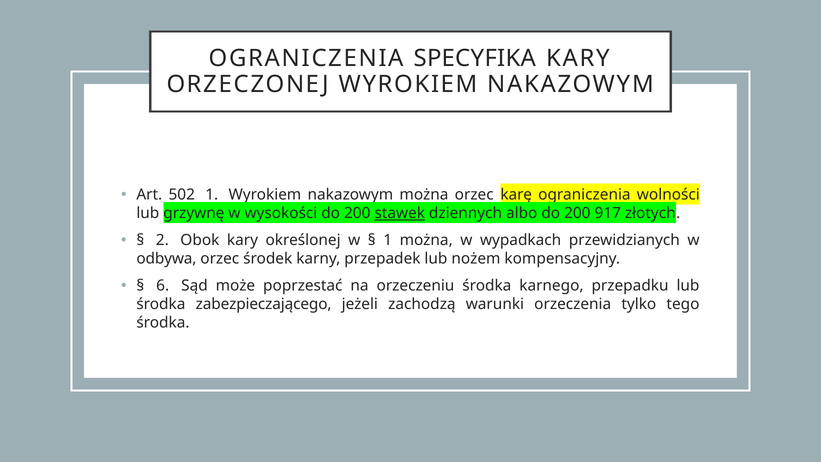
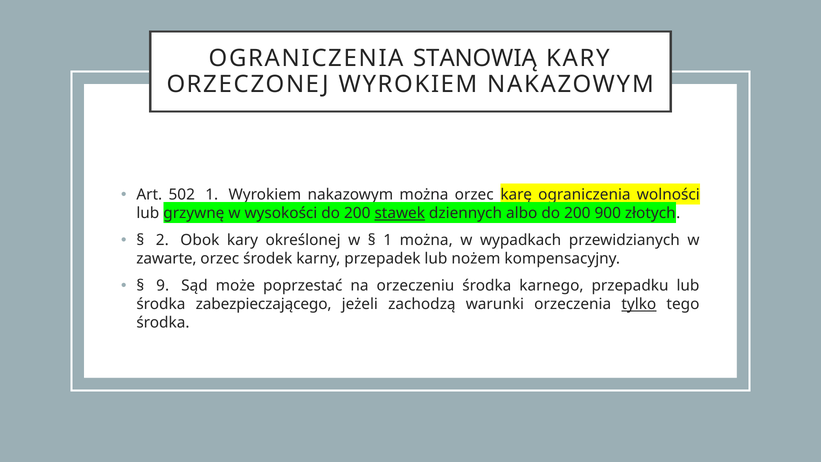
SPECYFIKA: SPECYFIKA -> STANOWIĄ
917: 917 -> 900
odbywa: odbywa -> zawarte
6: 6 -> 9
tylko underline: none -> present
